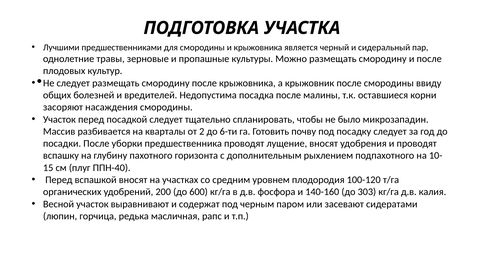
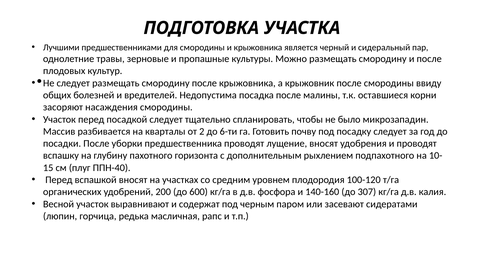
303: 303 -> 307
